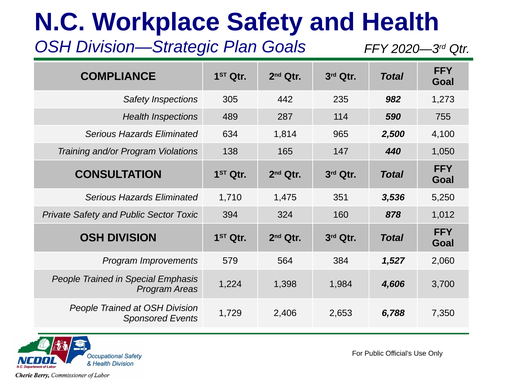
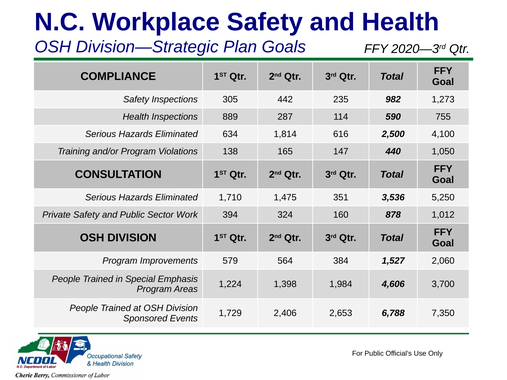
489: 489 -> 889
965: 965 -> 616
Toxic: Toxic -> Work
